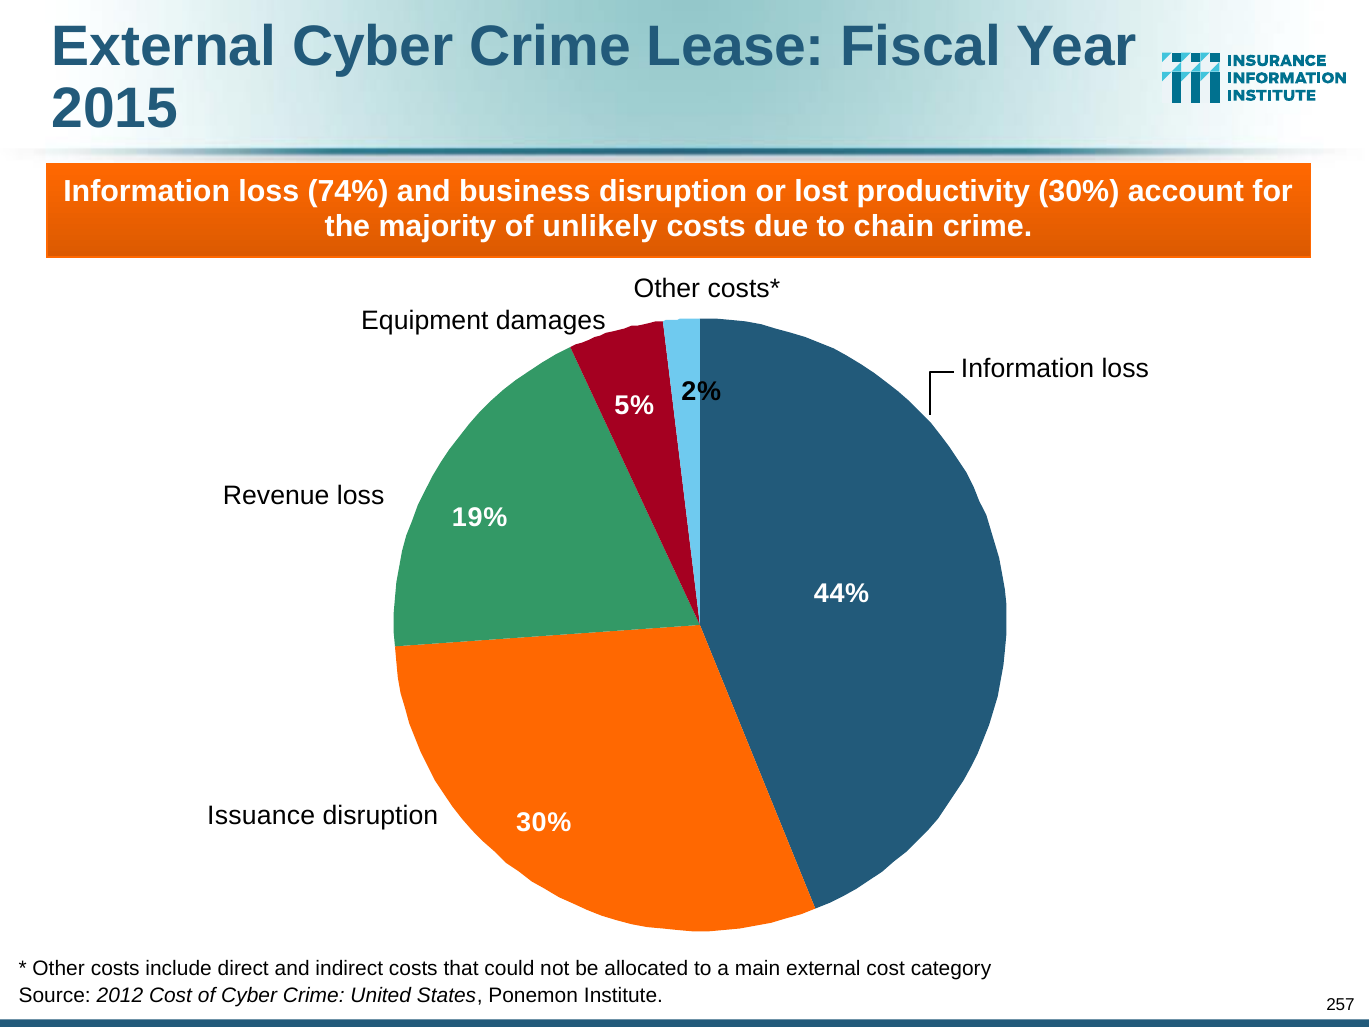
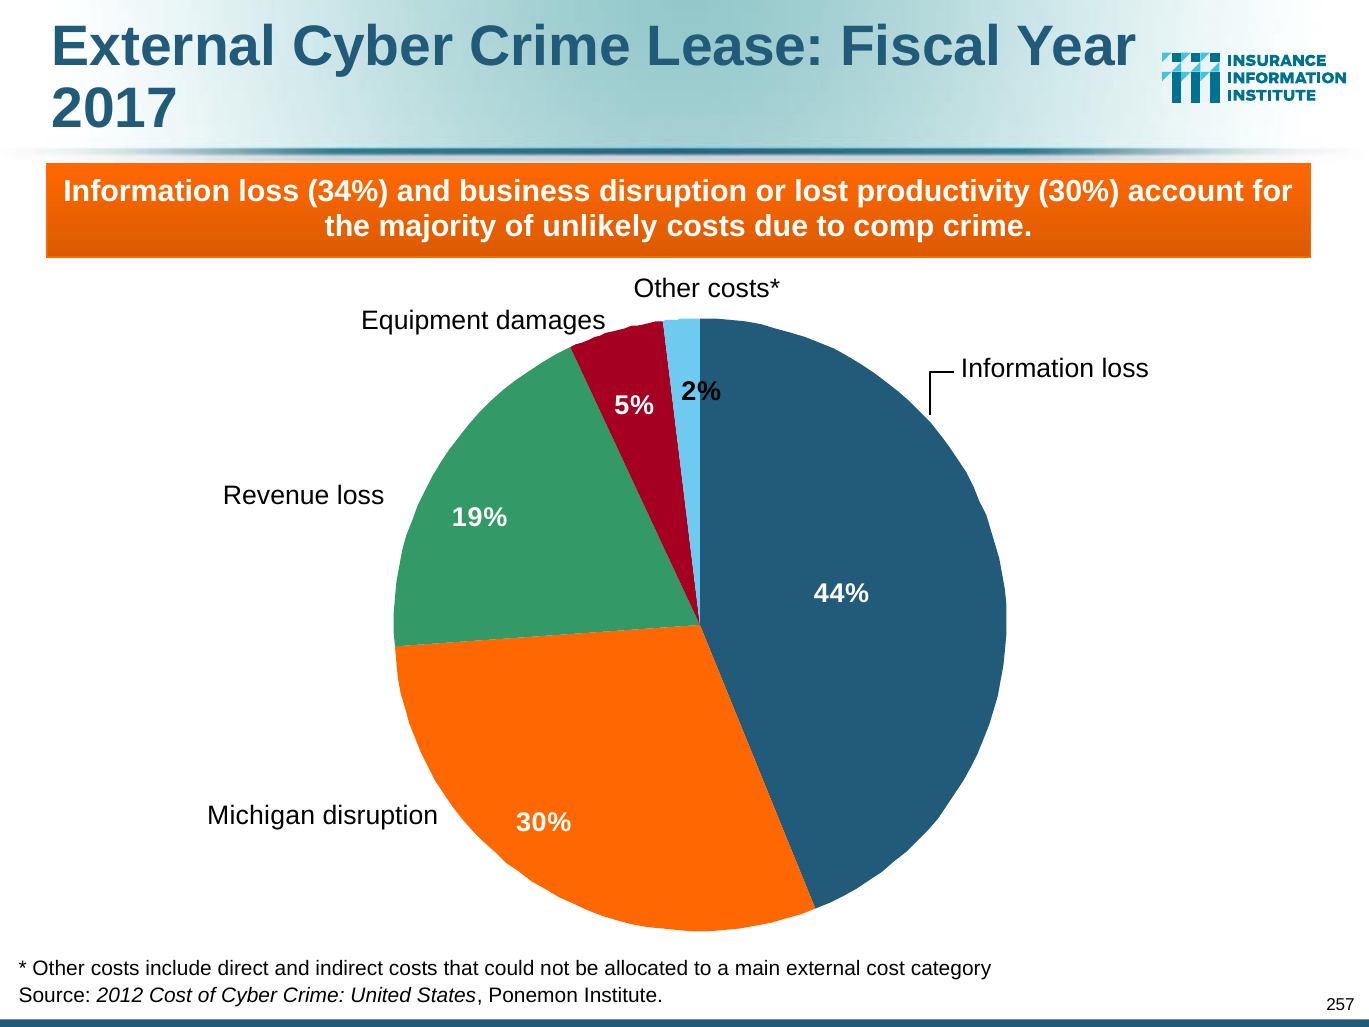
2015: 2015 -> 2017
74%: 74% -> 34%
chain: chain -> comp
Issuance: Issuance -> Michigan
